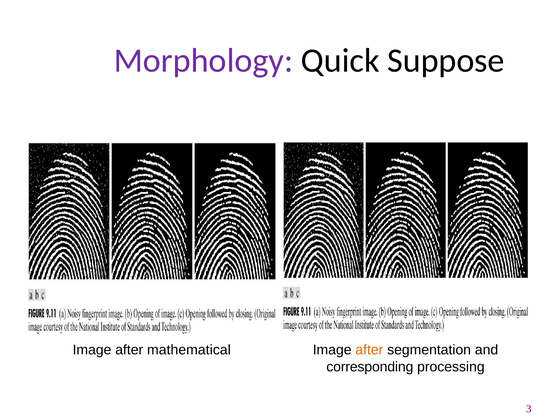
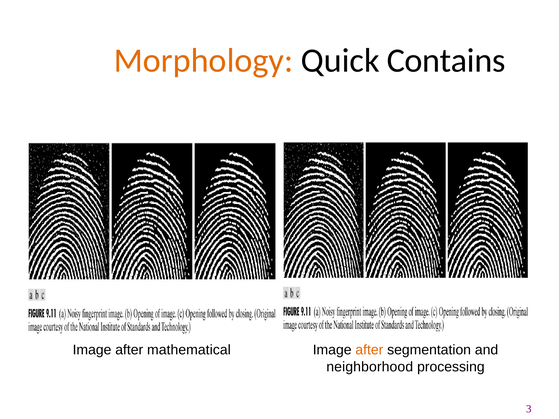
Morphology colour: purple -> orange
Suppose: Suppose -> Contains
corresponding: corresponding -> neighborhood
